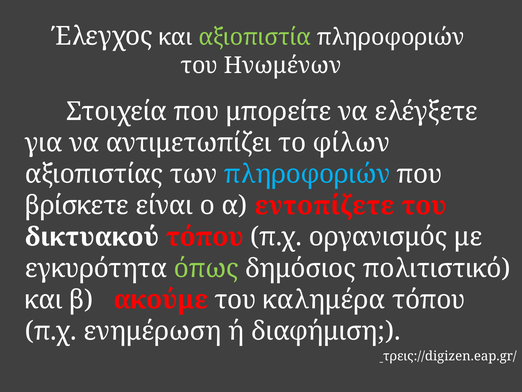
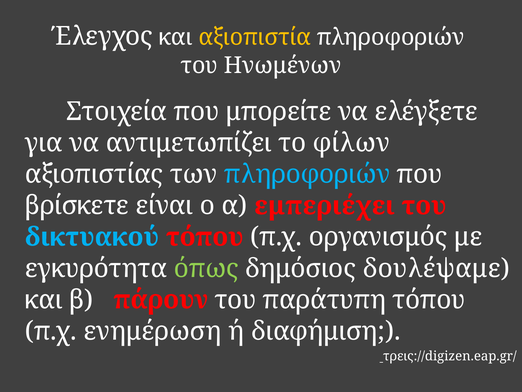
αξιοπιστία colour: light green -> yellow
εντοπίζετε: εντοπίζετε -> εμπεριέχει
δικτυακού colour: white -> light blue
πολιτιστικό: πολιτιστικό -> δουλέψαμε
ακούμε: ακούμε -> πάρουν
καλημέρα: καλημέρα -> παράτυπη
